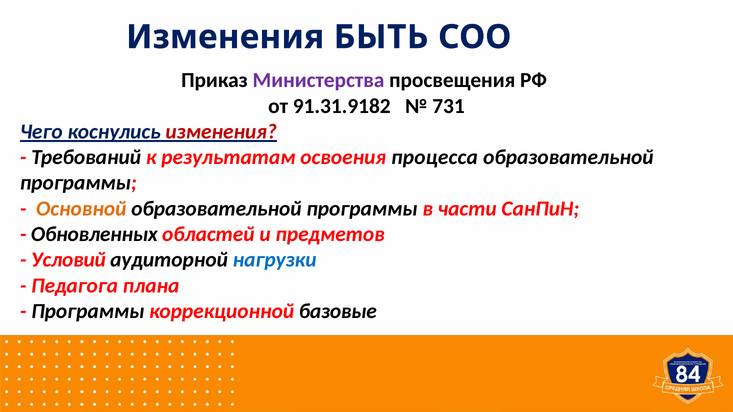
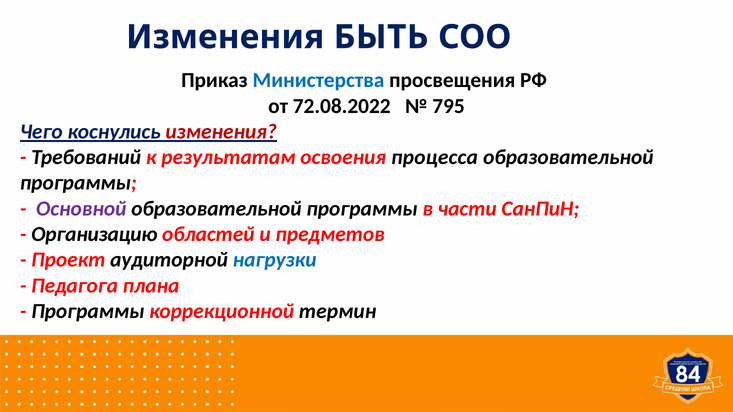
Министерства colour: purple -> blue
91.31.9182: 91.31.9182 -> 72.08.2022
731: 731 -> 795
Основной colour: orange -> purple
Обновленных: Обновленных -> Организацию
Условий: Условий -> Проект
базовые: базовые -> термин
